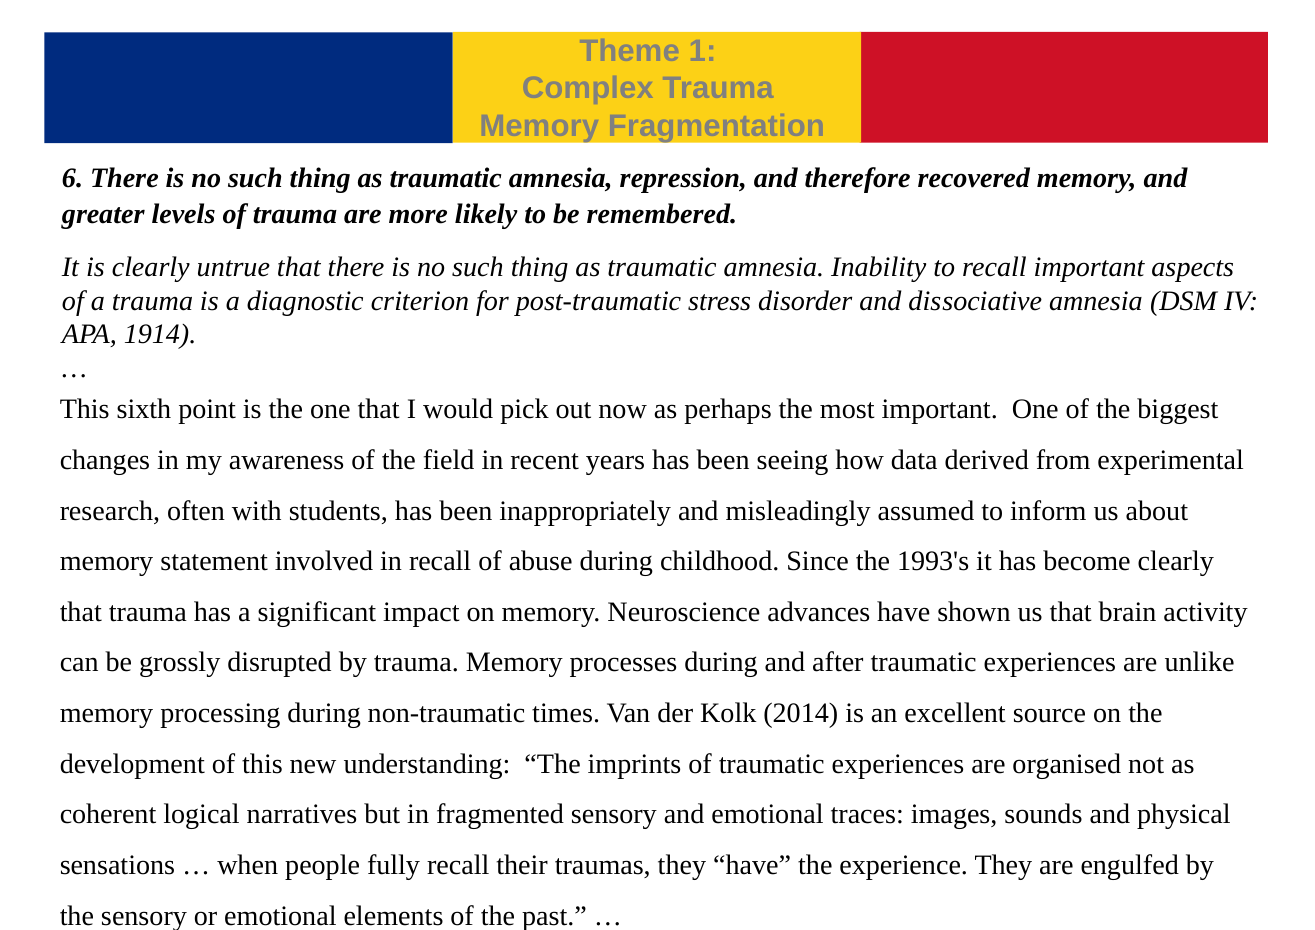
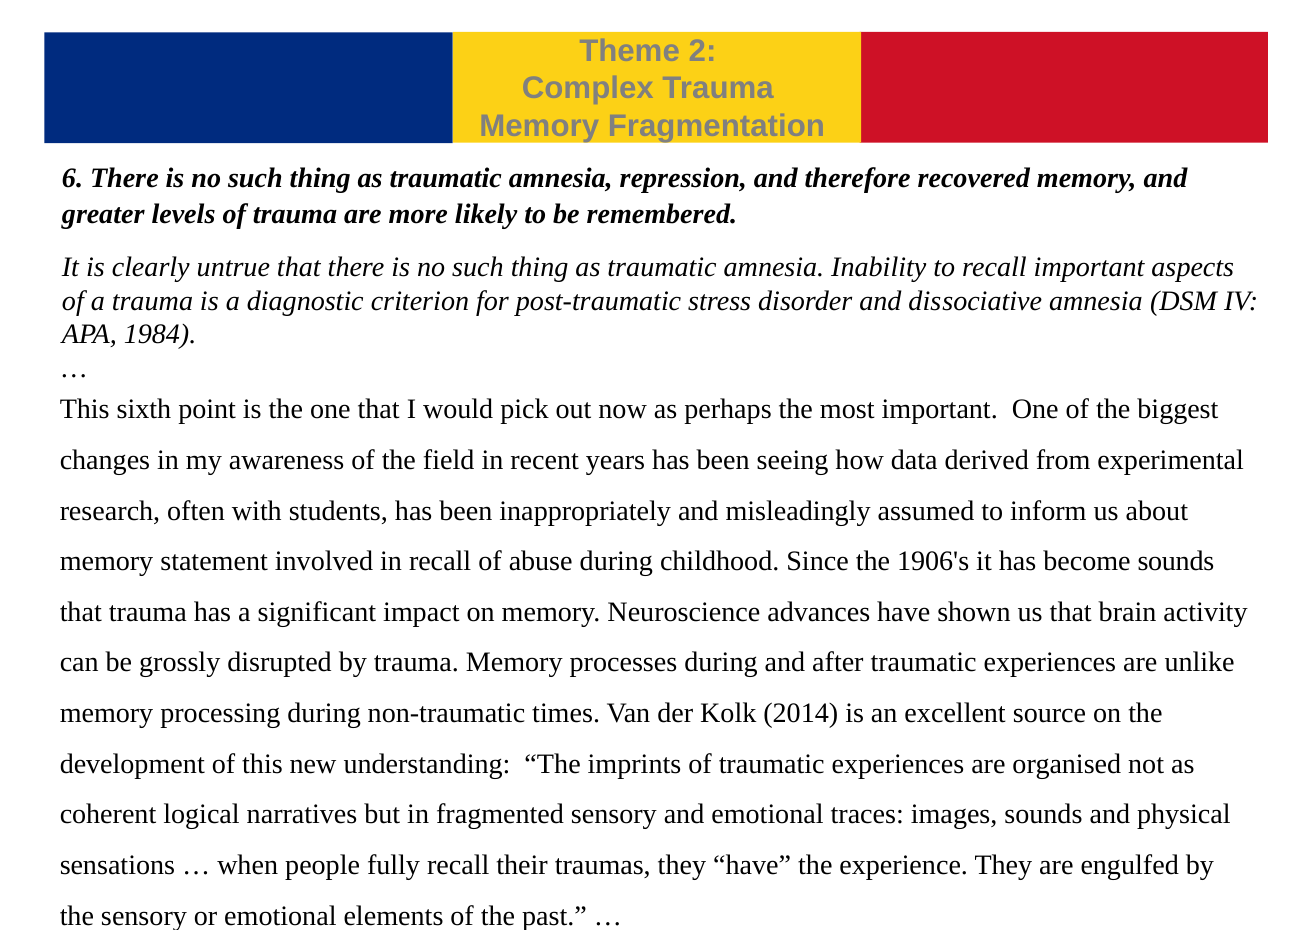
1: 1 -> 2
1914: 1914 -> 1984
1993's: 1993's -> 1906's
become clearly: clearly -> sounds
